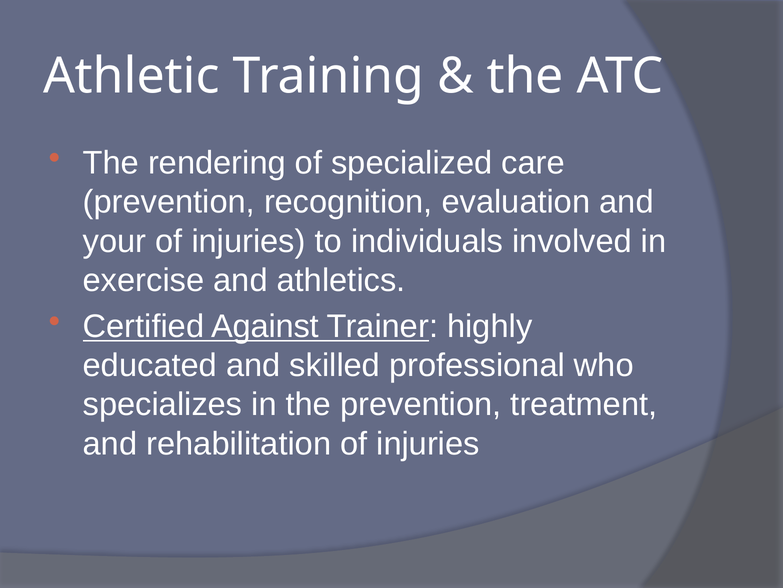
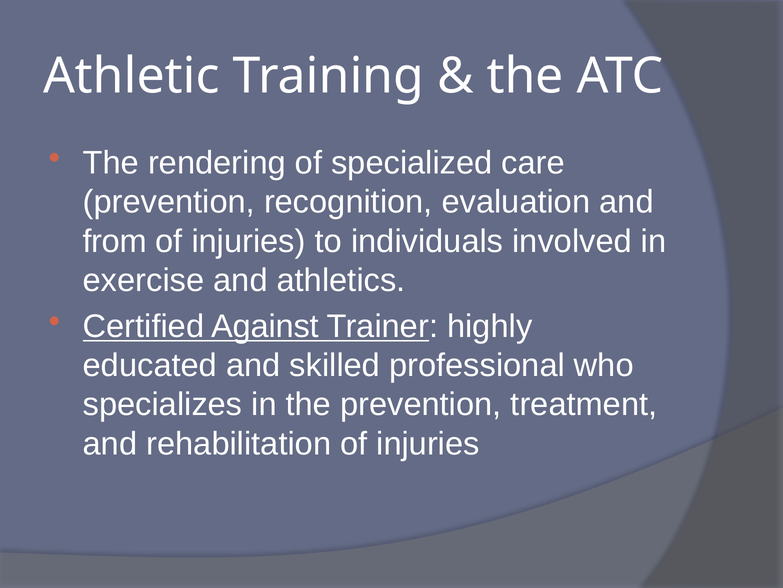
your: your -> from
